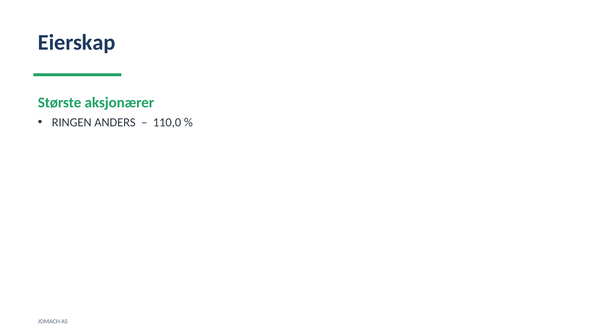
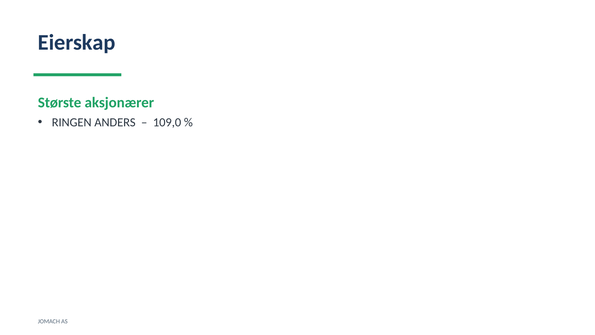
110,0: 110,0 -> 109,0
